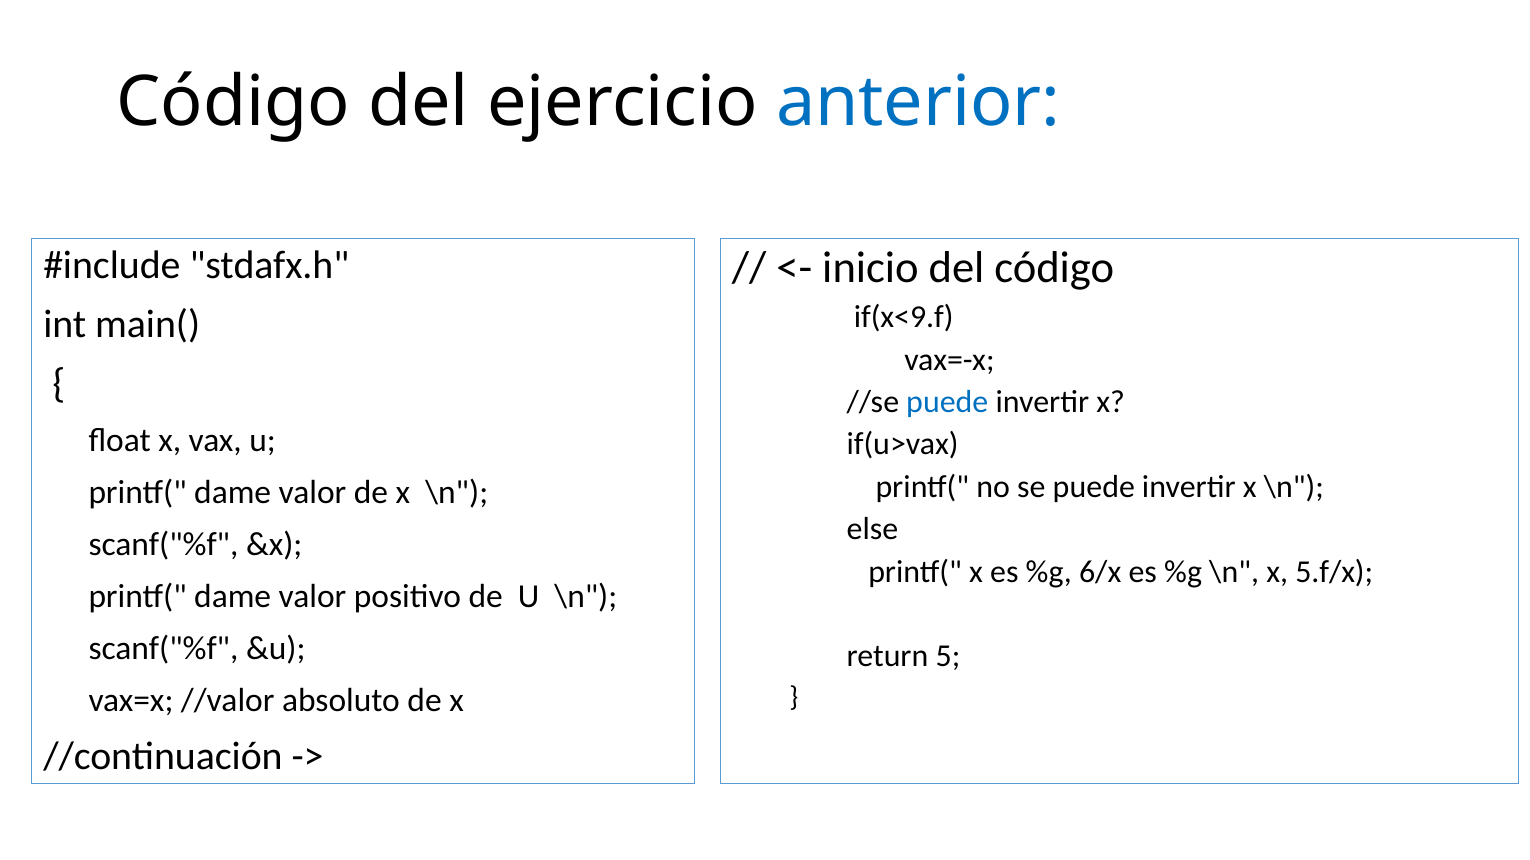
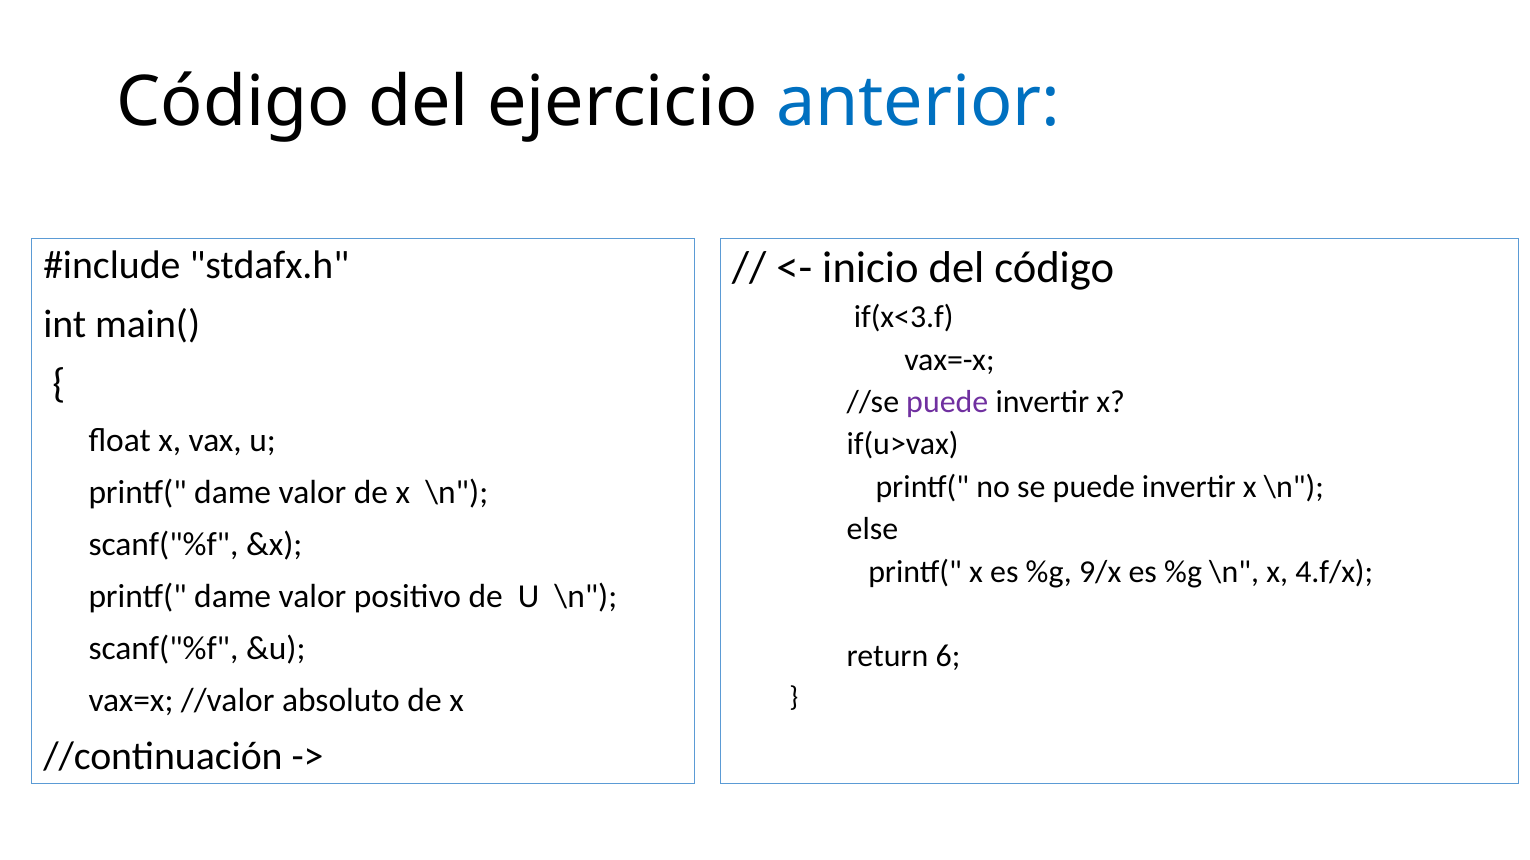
if(x<9.f: if(x<9.f -> if(x<3.f
puede at (947, 402) colour: blue -> purple
6/x: 6/x -> 9/x
5.f/x: 5.f/x -> 4.f/x
5: 5 -> 6
